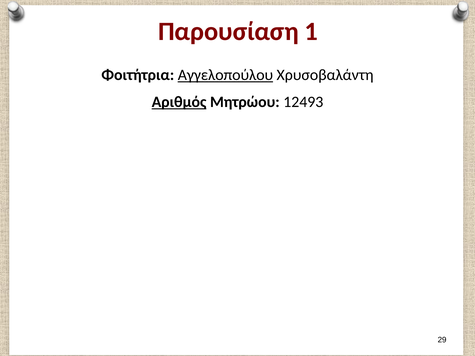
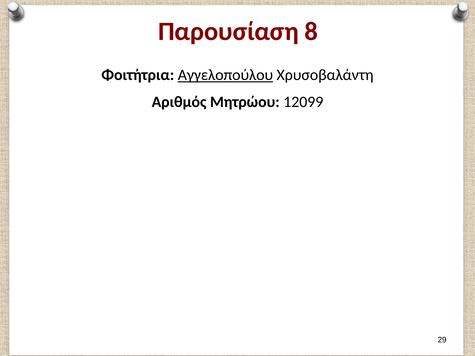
1: 1 -> 8
Αριθμός underline: present -> none
12493: 12493 -> 12099
